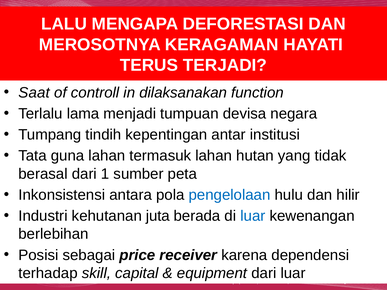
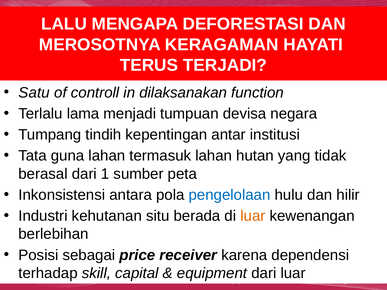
Saat: Saat -> Satu
juta: juta -> situ
luar at (253, 216) colour: blue -> orange
